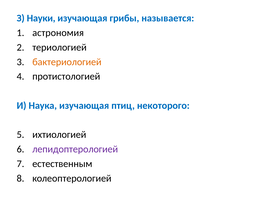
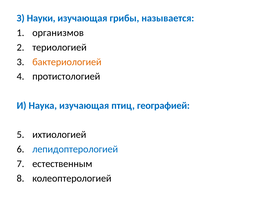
астрономия: астрономия -> организмов
некоторого: некоторого -> географией
лепидоптерологией colour: purple -> blue
